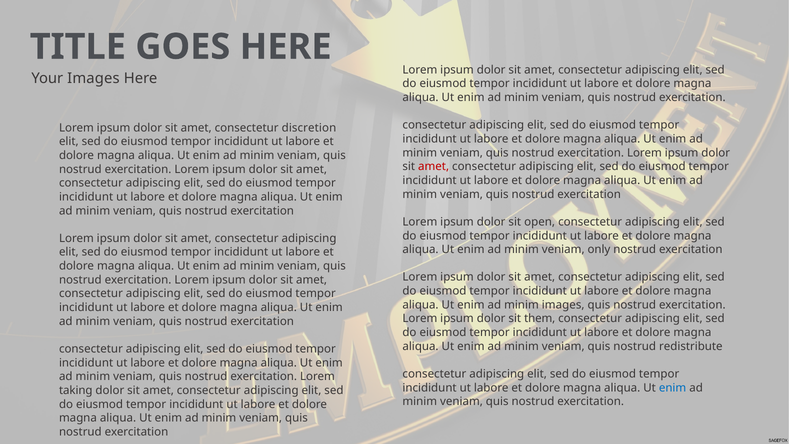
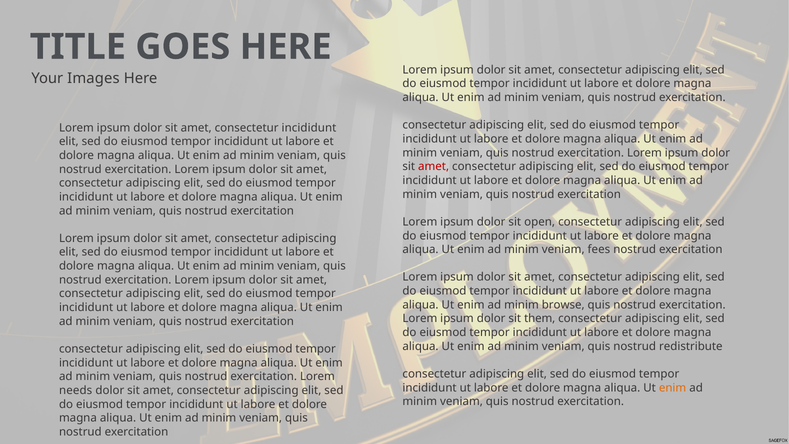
consectetur discretion: discretion -> incididunt
only: only -> fees
minim images: images -> browse
enim at (673, 388) colour: blue -> orange
taking: taking -> needs
